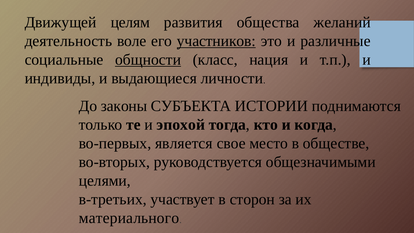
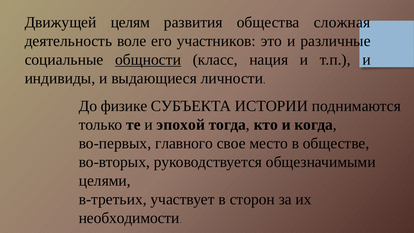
желаний: желаний -> сложная
участников underline: present -> none
законы: законы -> физике
является: является -> главного
материального: материального -> необходимости
